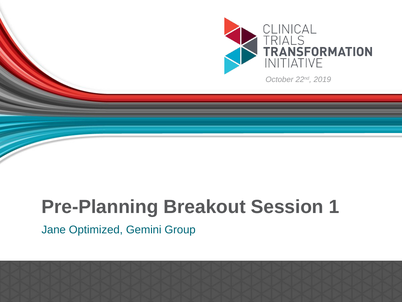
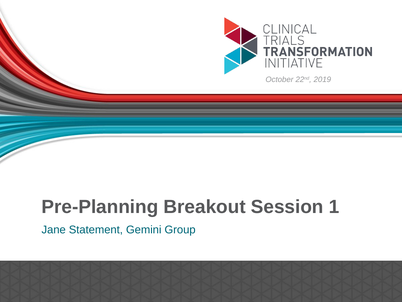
Optimized: Optimized -> Statement
